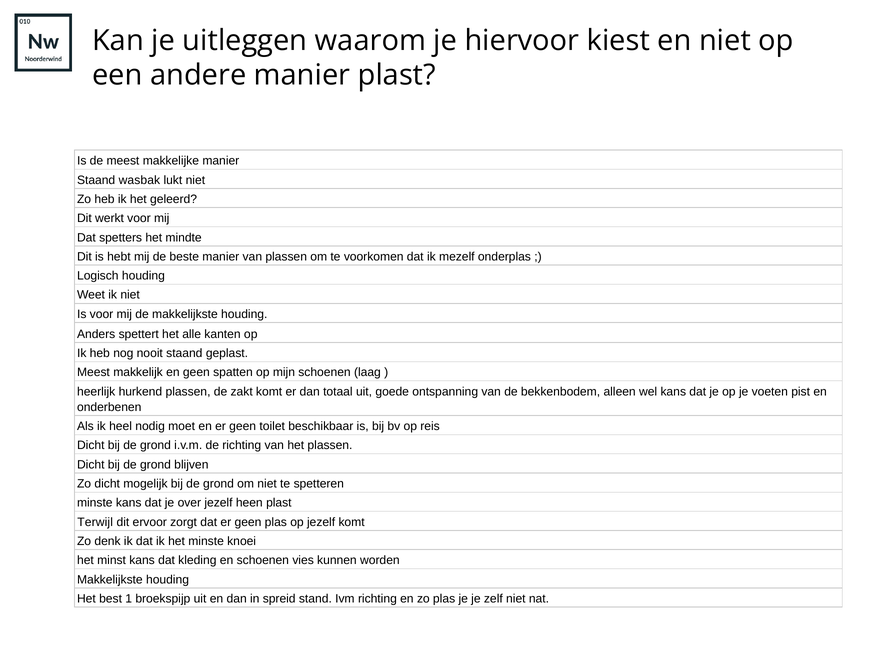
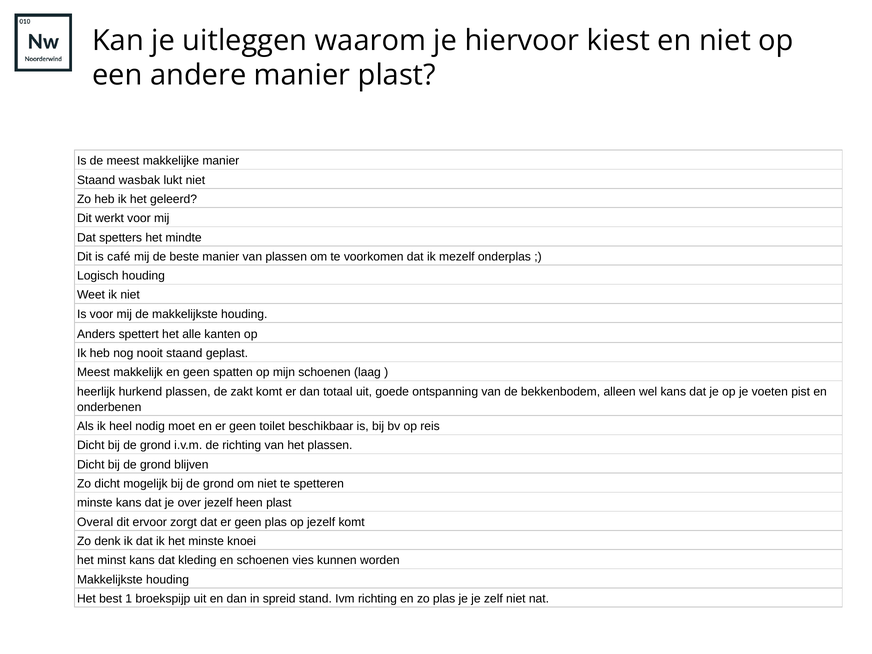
hebt: hebt -> café
Terwijl: Terwijl -> Overal
